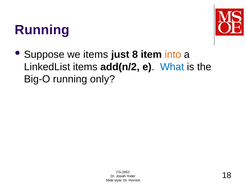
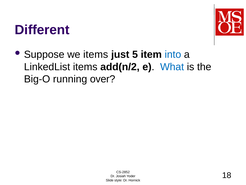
Running at (42, 30): Running -> Different
8: 8 -> 5
into colour: orange -> blue
only: only -> over
